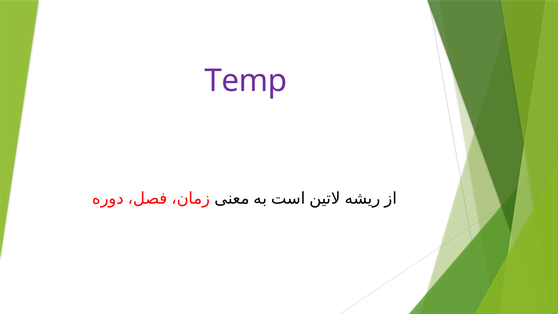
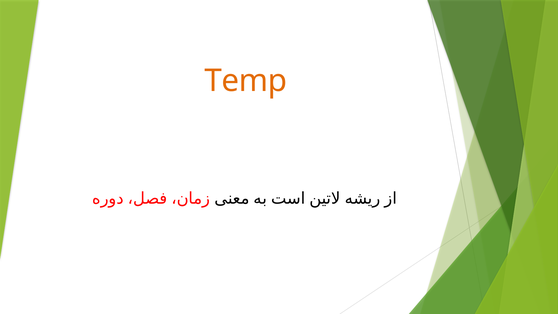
Temp colour: purple -> orange
